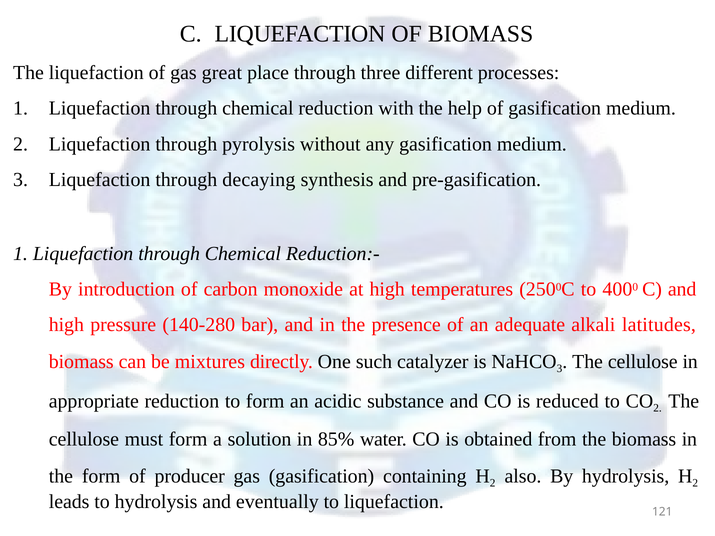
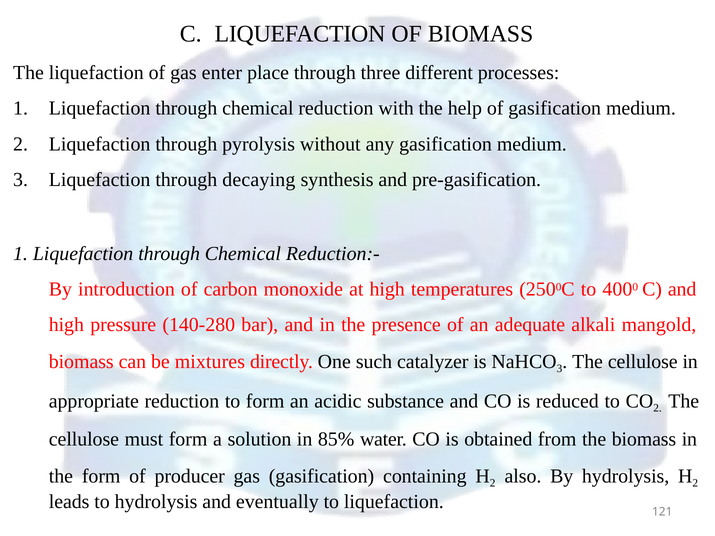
great: great -> enter
latitudes: latitudes -> mangold
